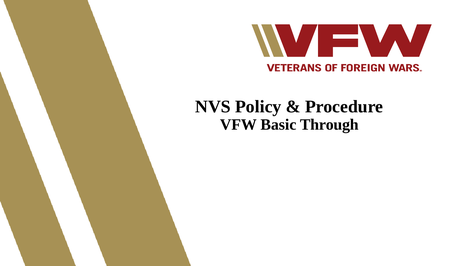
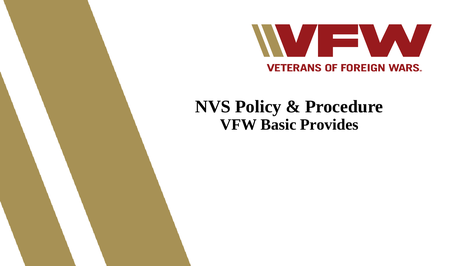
Through: Through -> Provides
